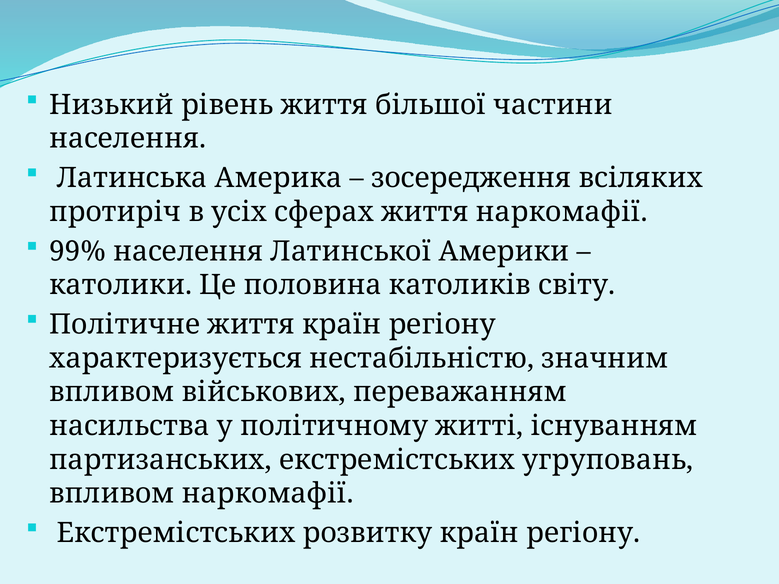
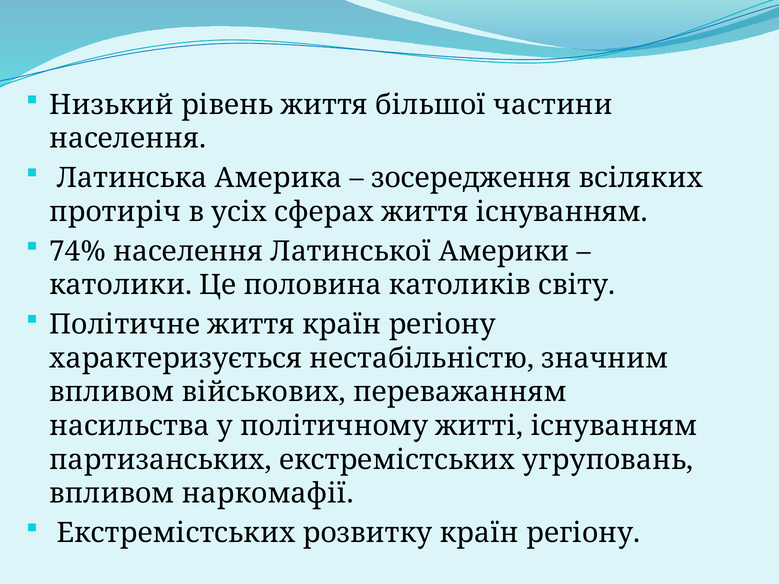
життя наркомафії: наркомафії -> існуванням
99%: 99% -> 74%
